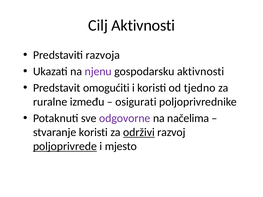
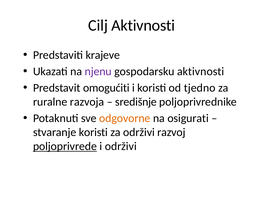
razvoja: razvoja -> krajeve
između: između -> razvoja
osigurati: osigurati -> središnje
odgovorne colour: purple -> orange
načelima: načelima -> osigurati
održivi at (139, 132) underline: present -> none
i mjesto: mjesto -> održivi
